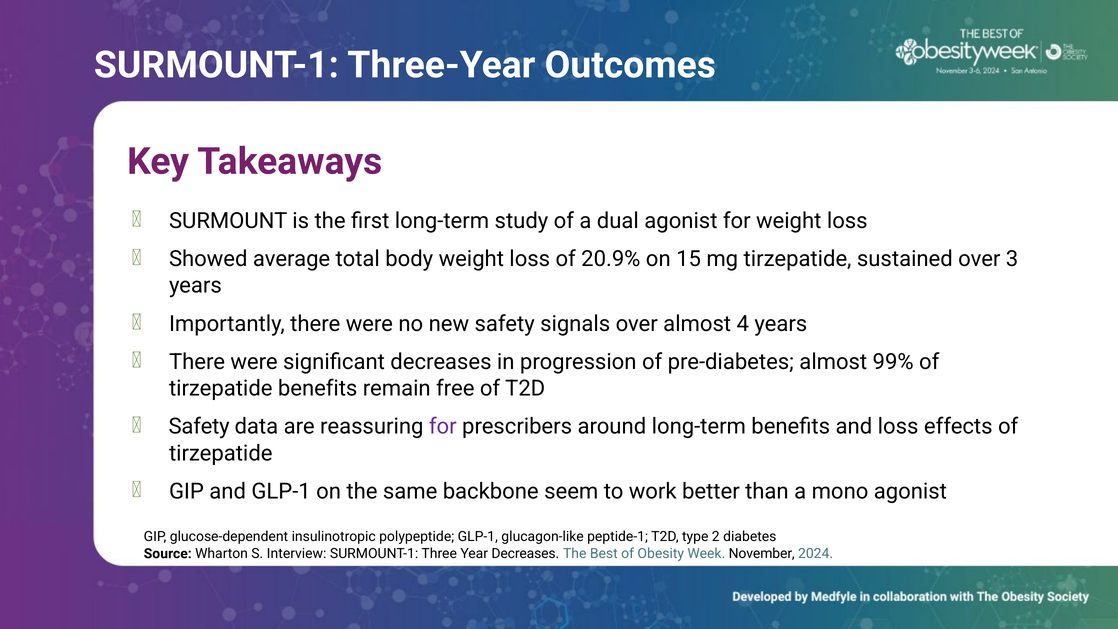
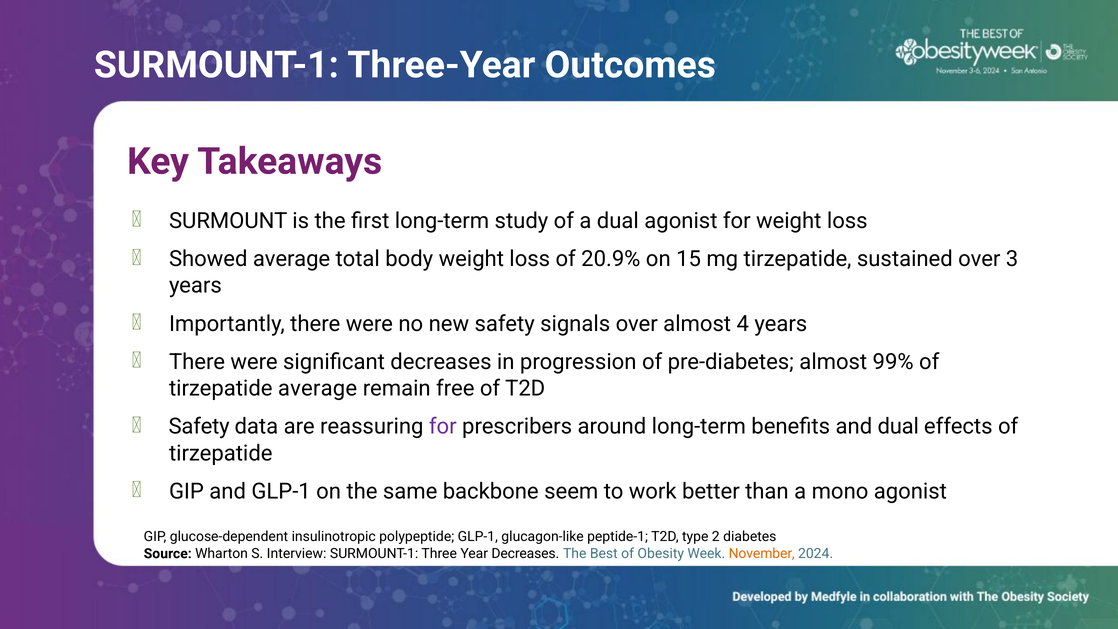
tirzepatide benefits: benefits -> average
and loss: loss -> dual
November colour: black -> orange
